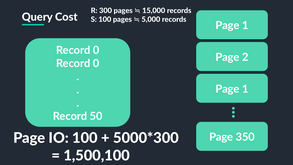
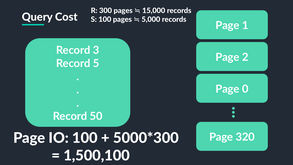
0 at (96, 50): 0 -> 3
0 at (96, 63): 0 -> 5
1 at (245, 89): 1 -> 0
350: 350 -> 320
